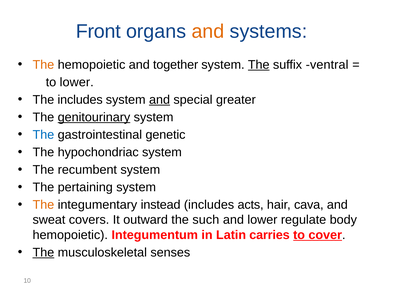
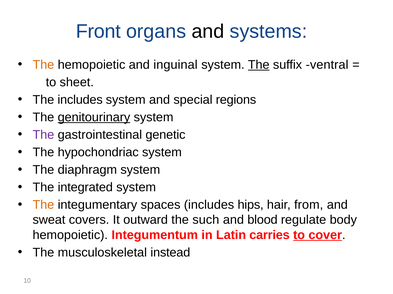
and at (208, 31) colour: orange -> black
together: together -> inguinal
to lower: lower -> sheet
and at (160, 100) underline: present -> none
greater: greater -> regions
The at (43, 135) colour: blue -> purple
recumbent: recumbent -> diaphragm
pertaining: pertaining -> integrated
instead: instead -> spaces
acts: acts -> hips
cava: cava -> from
and lower: lower -> blood
The at (43, 253) underline: present -> none
senses: senses -> instead
